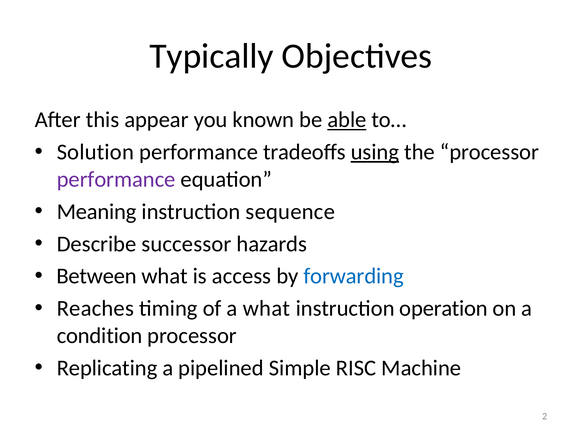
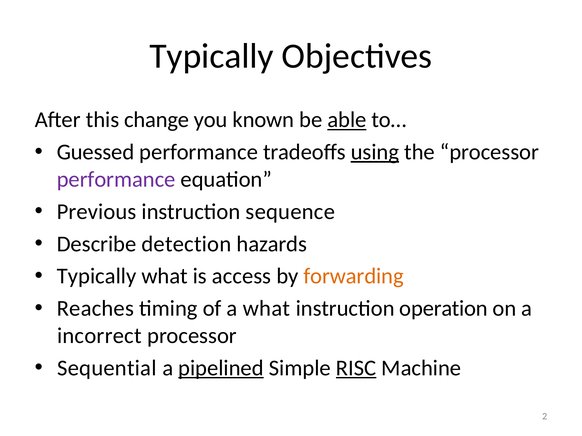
appear: appear -> change
Solution: Solution -> Guessed
Meaning: Meaning -> Previous
successor: successor -> detection
Between at (97, 277): Between -> Typically
forwarding colour: blue -> orange
condition: condition -> incorrect
Replicating: Replicating -> Sequential
pipelined underline: none -> present
RISC underline: none -> present
